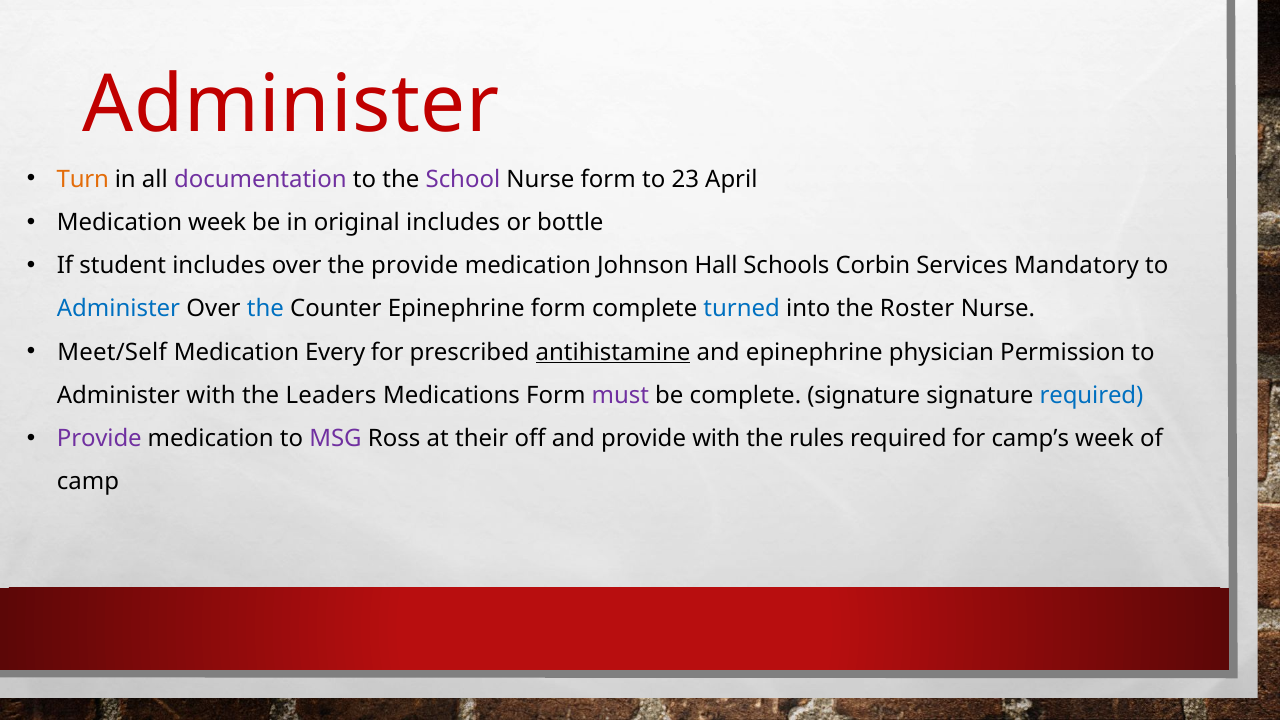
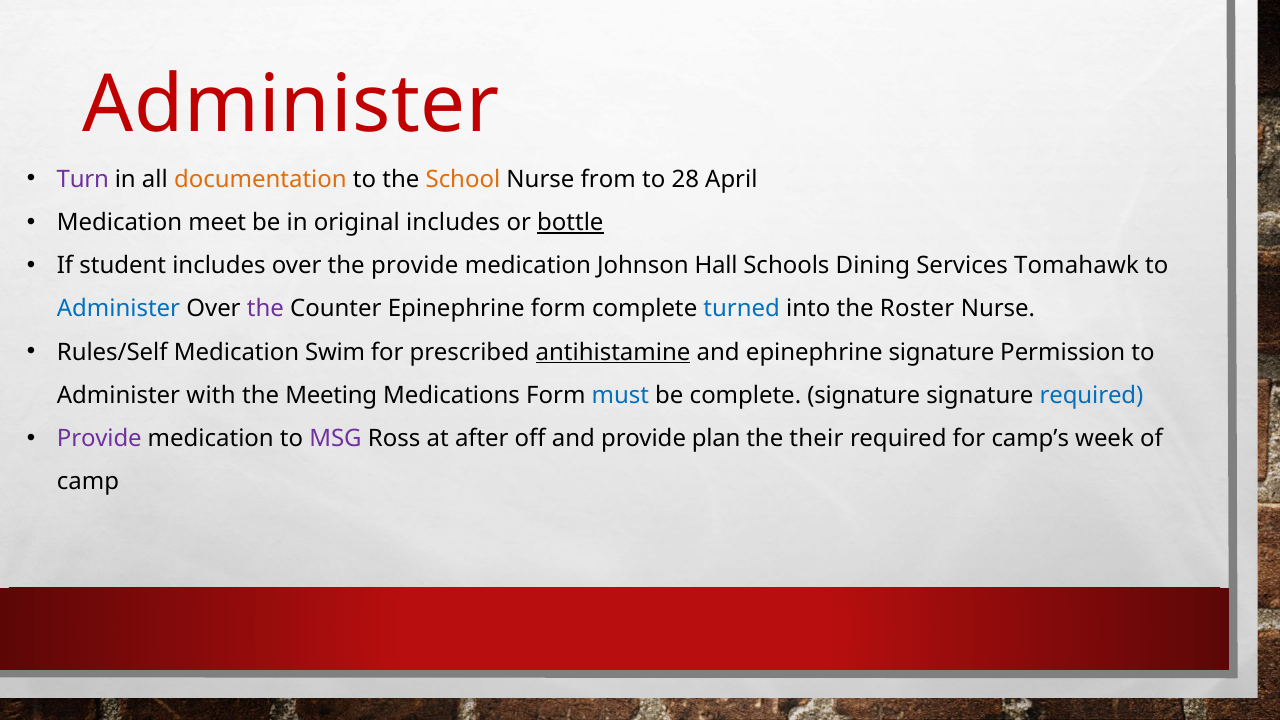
Turn colour: orange -> purple
documentation colour: purple -> orange
School colour: purple -> orange
Nurse form: form -> from
23: 23 -> 28
Medication week: week -> meet
bottle underline: none -> present
Corbin: Corbin -> Dining
Mandatory: Mandatory -> Tomahawk
the at (265, 309) colour: blue -> purple
Meet/Self: Meet/Self -> Rules/Self
Every: Every -> Swim
epinephrine physician: physician -> signature
Leaders: Leaders -> Meeting
must colour: purple -> blue
their: their -> after
provide with: with -> plan
rules: rules -> their
